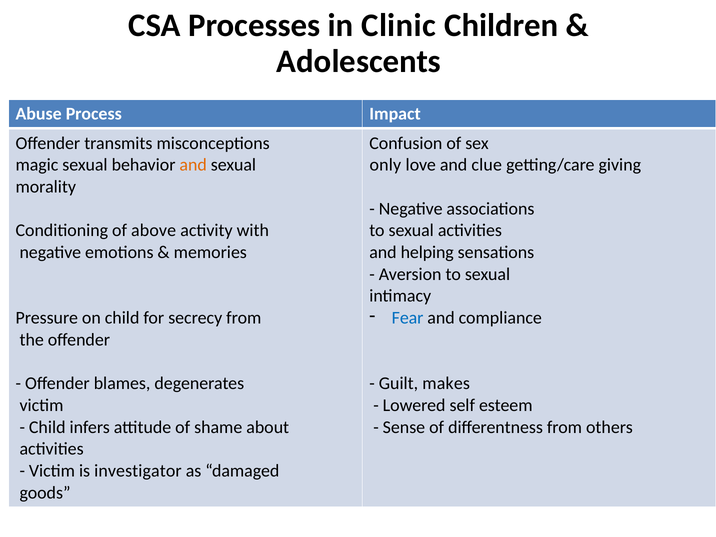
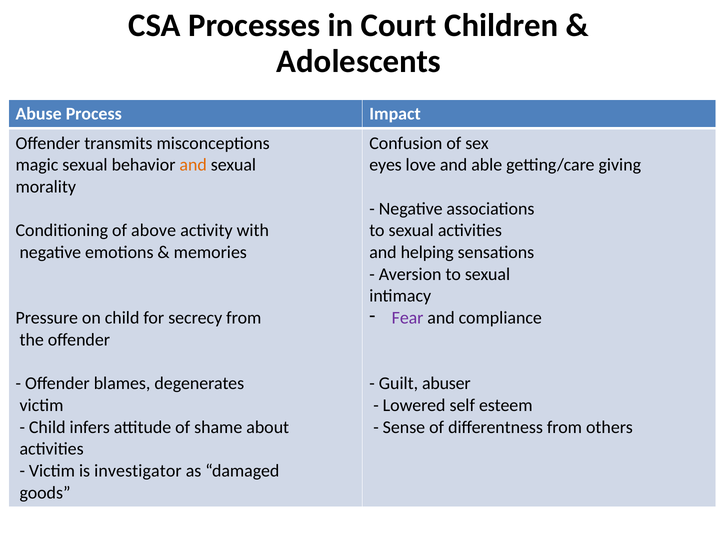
Clinic: Clinic -> Court
only: only -> eyes
clue: clue -> able
Fear colour: blue -> purple
makes: makes -> abuser
